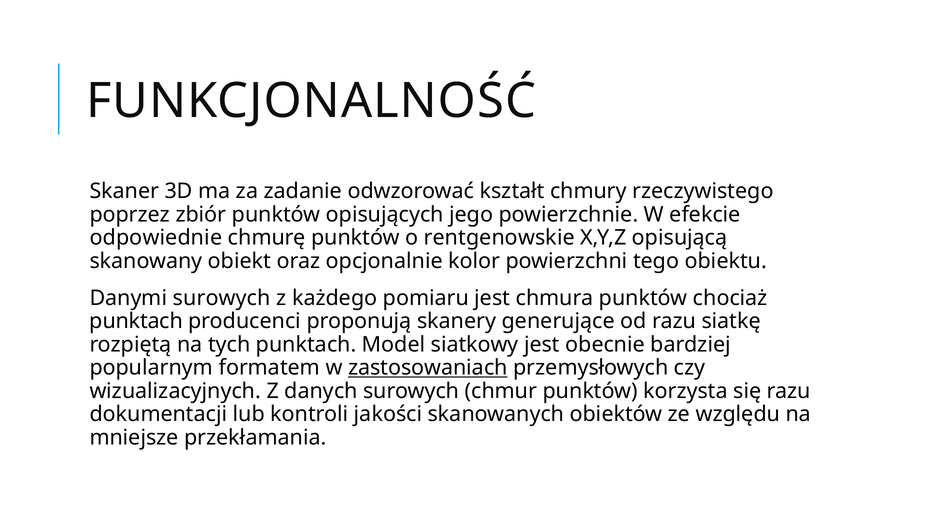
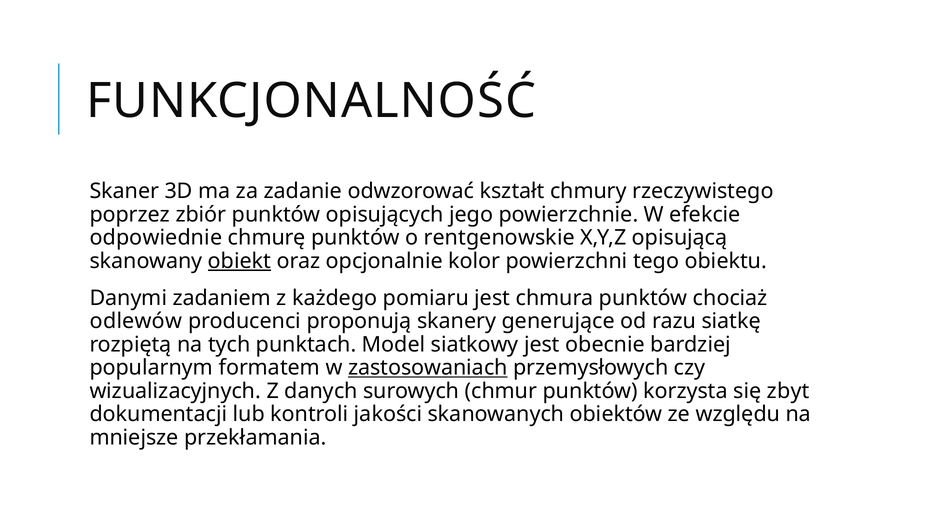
obiekt underline: none -> present
Danymi surowych: surowych -> zadaniem
punktach at (136, 321): punktach -> odlewów
się razu: razu -> zbyt
